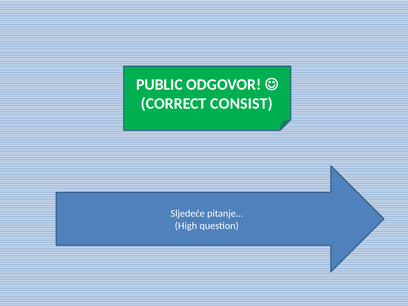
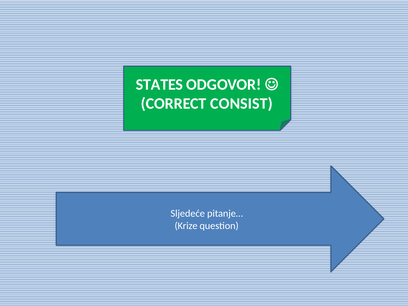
PUBLIC: PUBLIC -> STATES
High: High -> Krize
